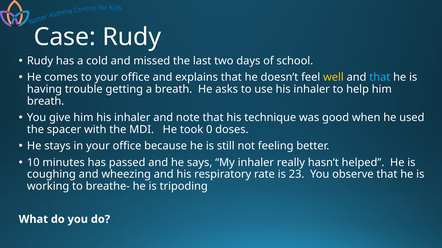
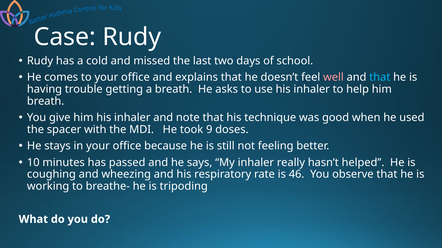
well colour: yellow -> pink
0: 0 -> 9
23: 23 -> 46
